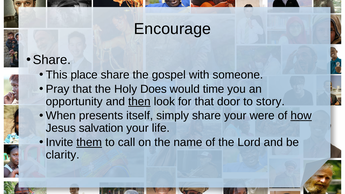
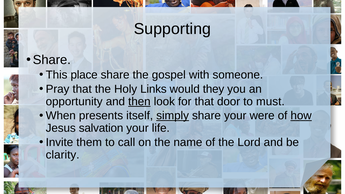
Encourage: Encourage -> Supporting
Does: Does -> Links
time: time -> they
story: story -> must
simply underline: none -> present
them underline: present -> none
